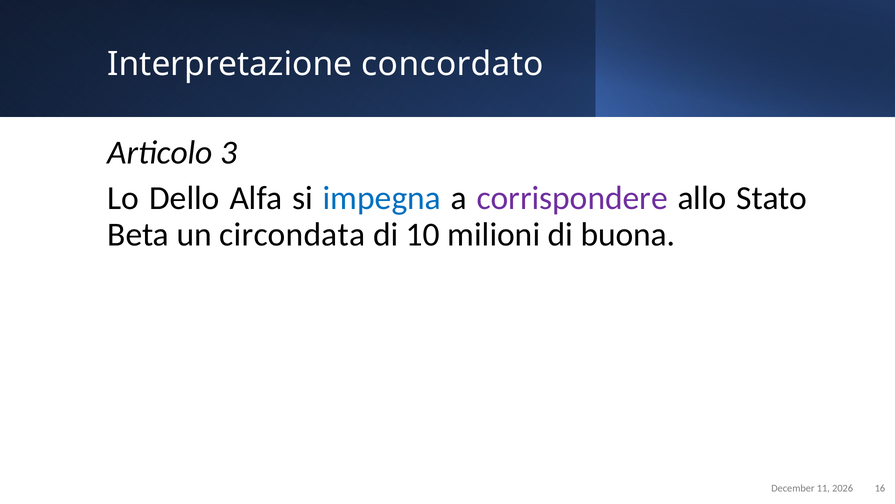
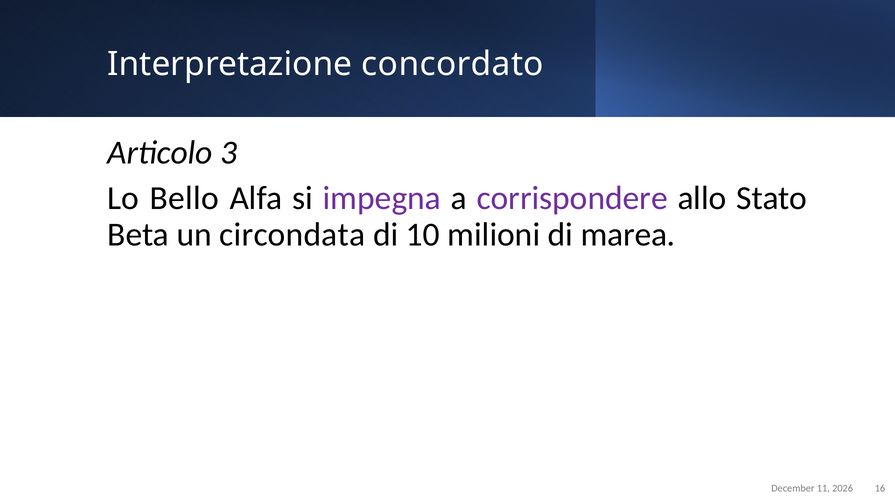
Dello: Dello -> Bello
impegna colour: blue -> purple
buona: buona -> marea
